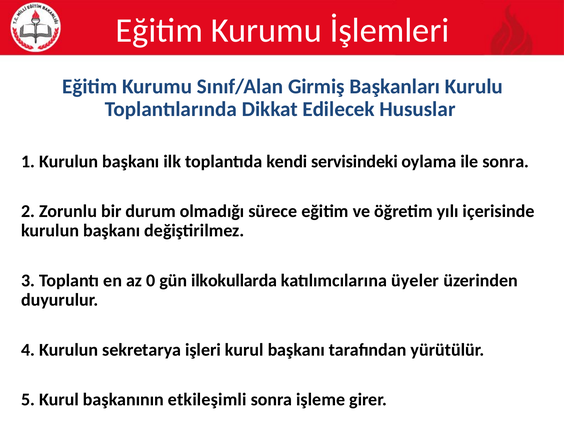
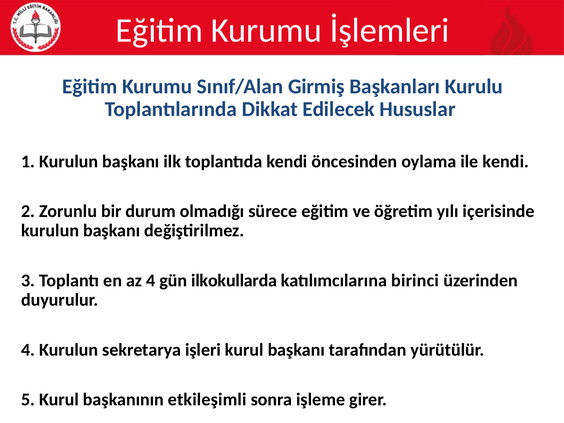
servisindeki: servisindeki -> öncesinden
ile sonra: sonra -> kendi
az 0: 0 -> 4
üyeler: üyeler -> birinci
